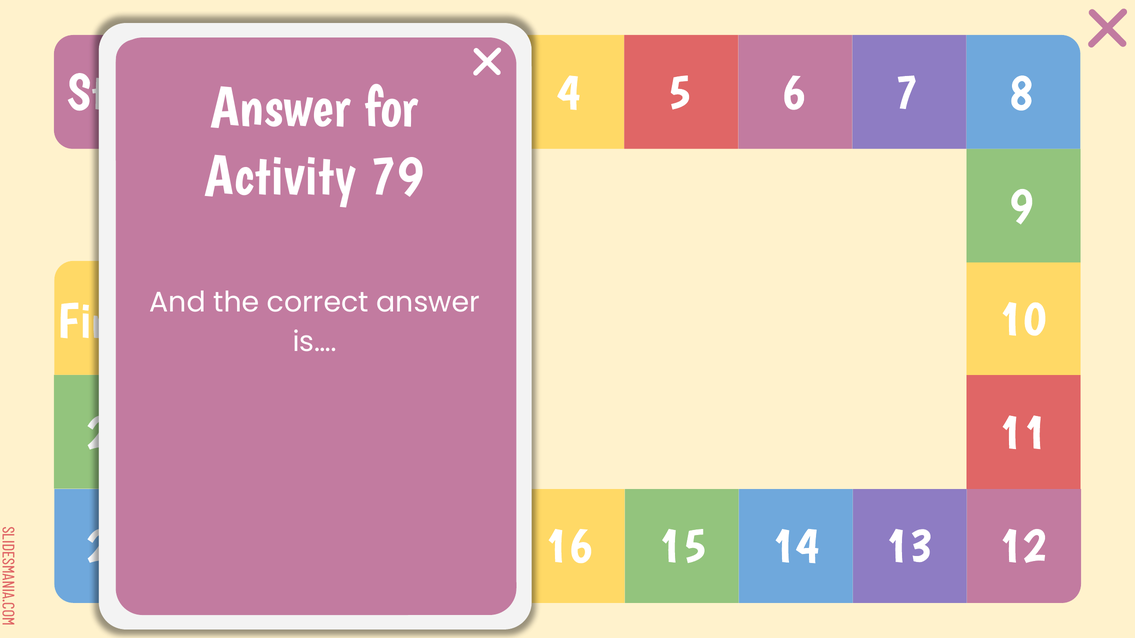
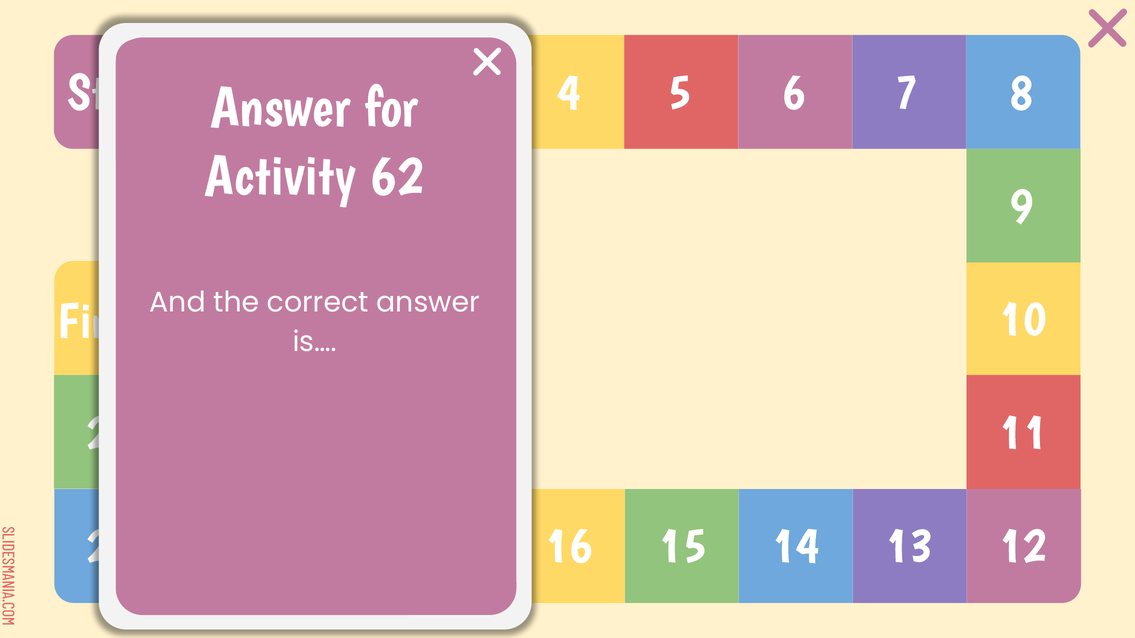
79: 79 -> 62
